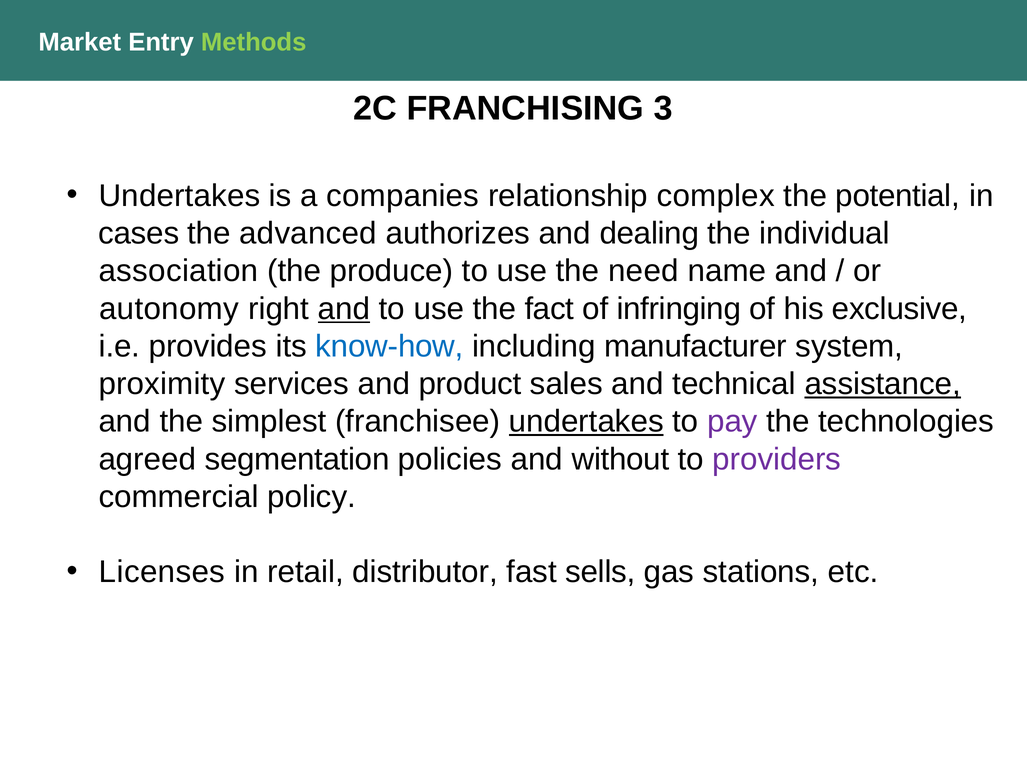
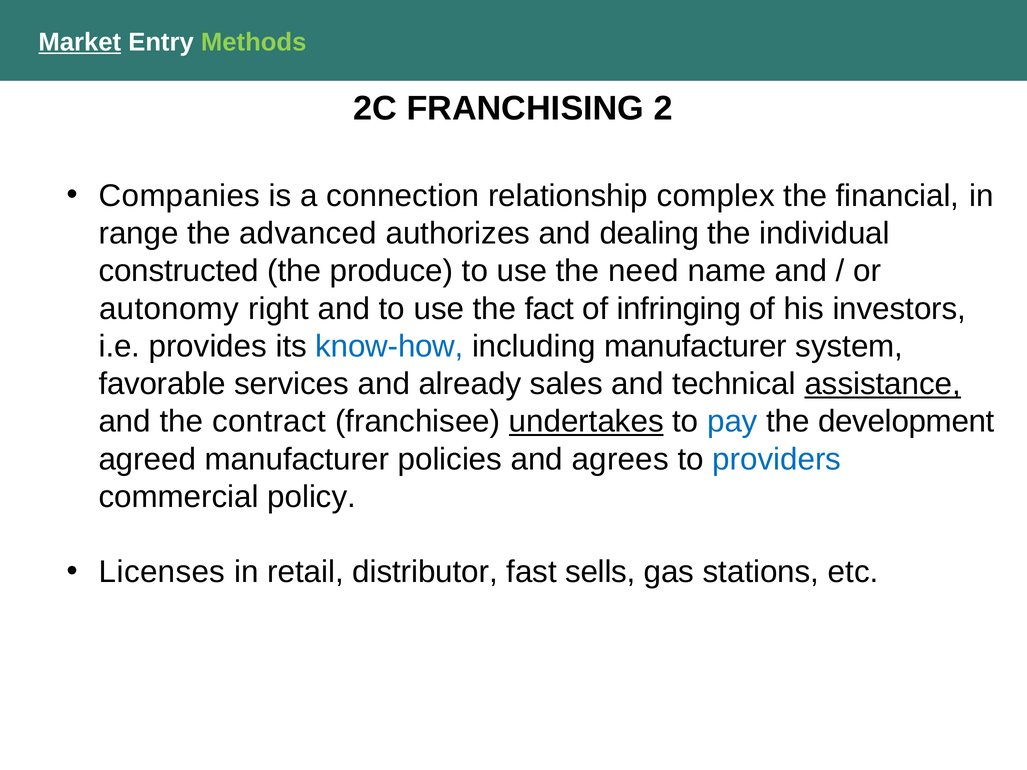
Market underline: none -> present
3: 3 -> 2
Undertakes at (180, 196): Undertakes -> Companies
companies: companies -> connection
potential: potential -> financial
cases: cases -> range
association: association -> constructed
and at (344, 309) underline: present -> none
exclusive: exclusive -> investors
proximity: proximity -> favorable
product: product -> already
simplest: simplest -> contract
pay colour: purple -> blue
technologies: technologies -> development
agreed segmentation: segmentation -> manufacturer
without: without -> agrees
providers colour: purple -> blue
